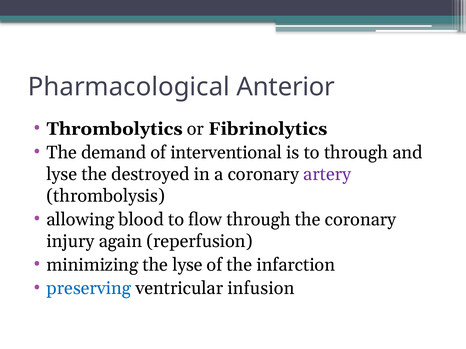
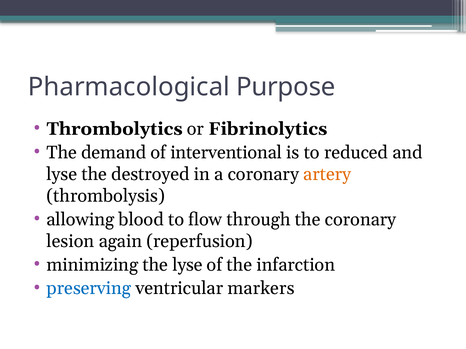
Anterior: Anterior -> Purpose
to through: through -> reduced
artery colour: purple -> orange
injury: injury -> lesion
infusion: infusion -> markers
